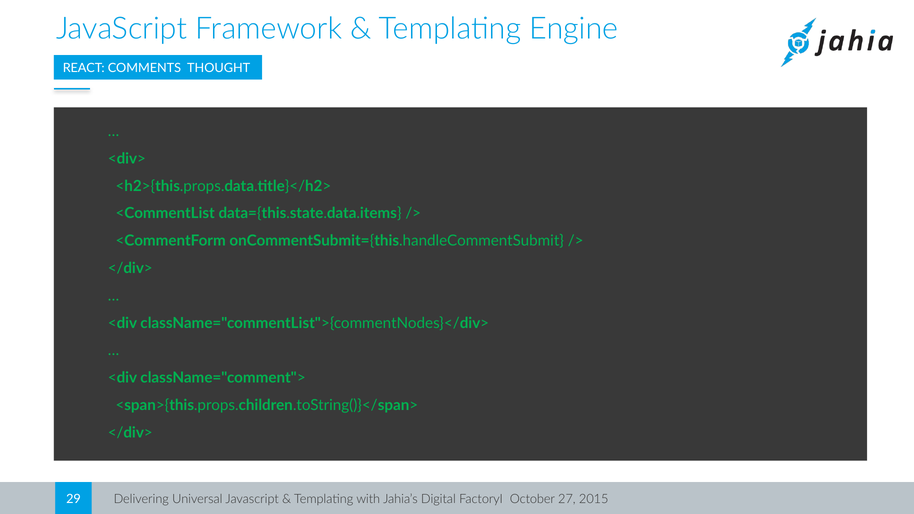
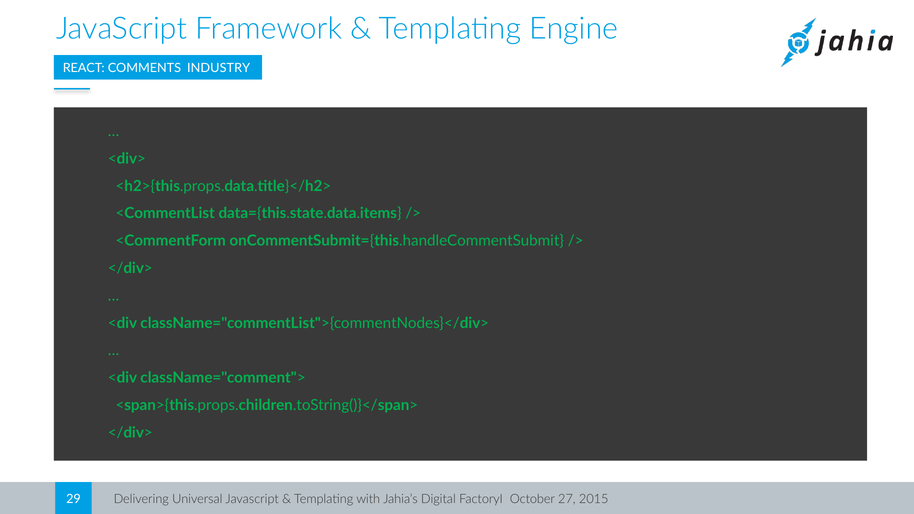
THOUGHT: THOUGHT -> INDUSTRY
